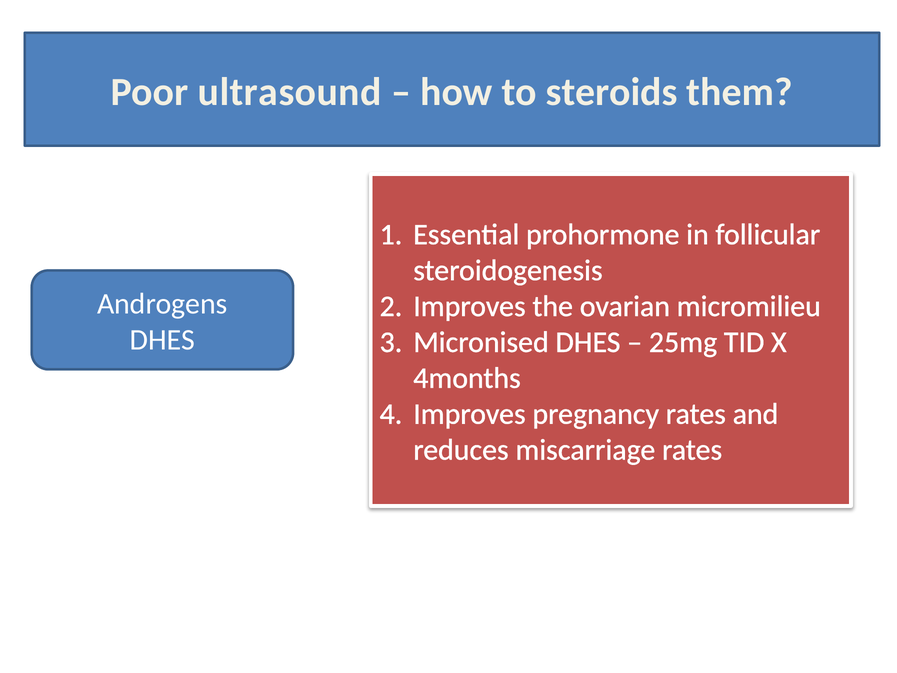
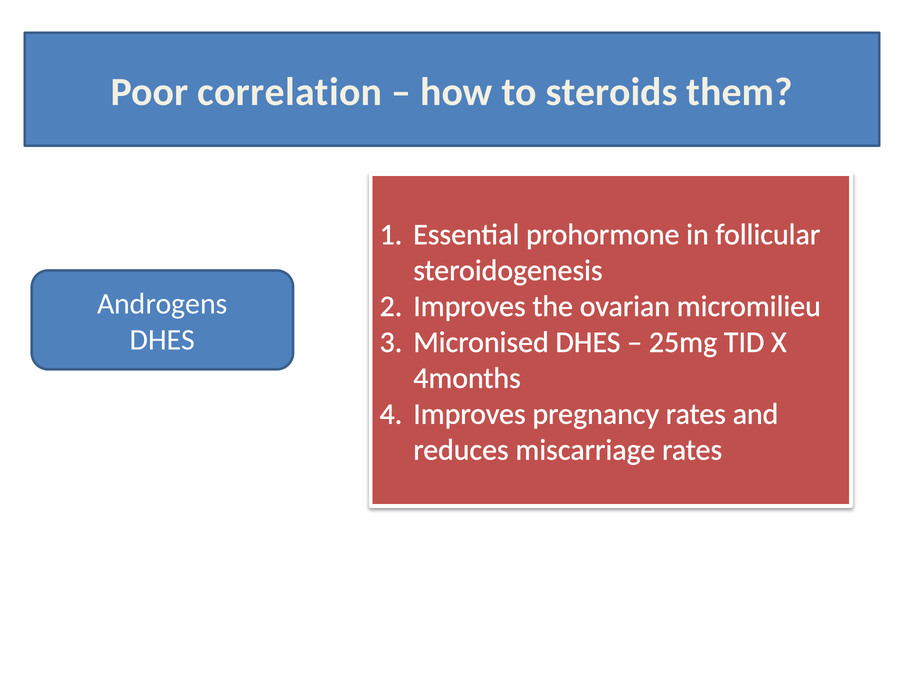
ultrasound: ultrasound -> correlation
